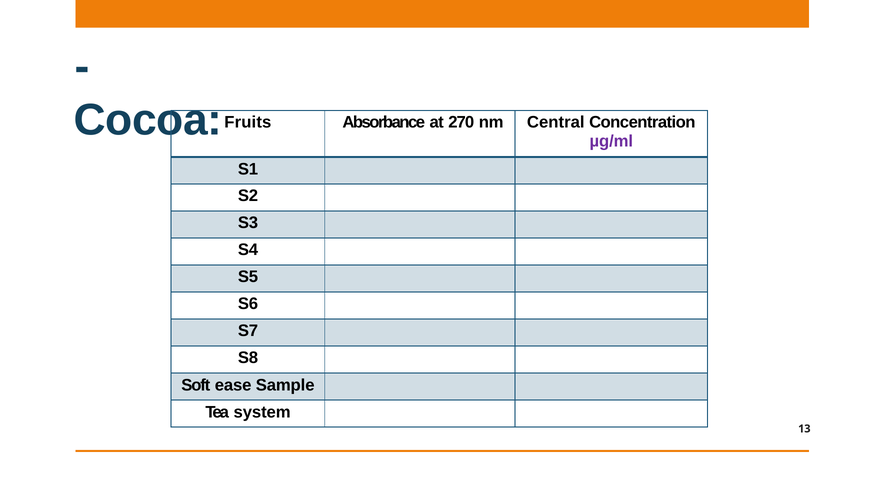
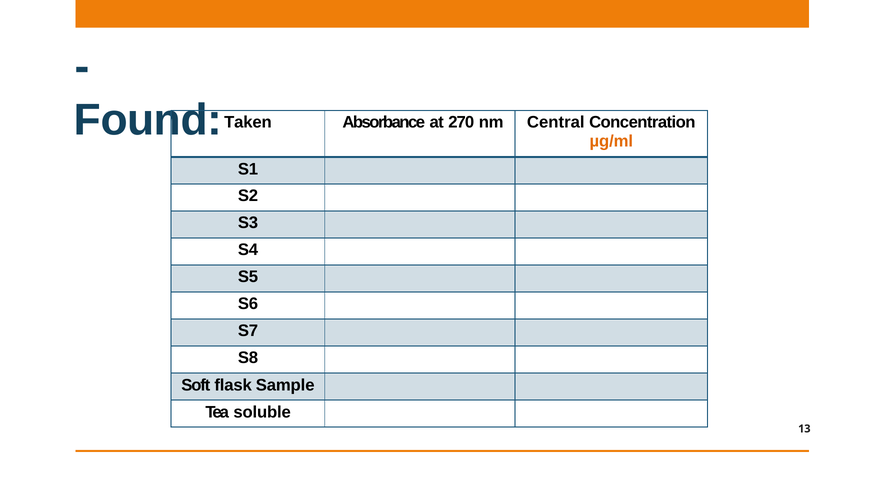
Cocoa: Cocoa -> Found
Fruits: Fruits -> Taken
µg/ml colour: purple -> orange
ease: ease -> flask
system: system -> soluble
